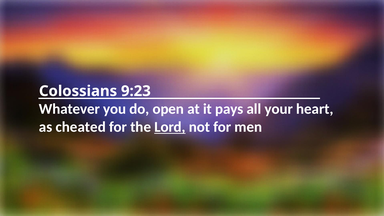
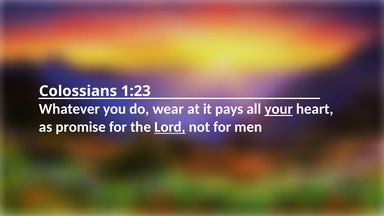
9:23: 9:23 -> 1:23
open: open -> wear
your underline: none -> present
cheated: cheated -> promise
